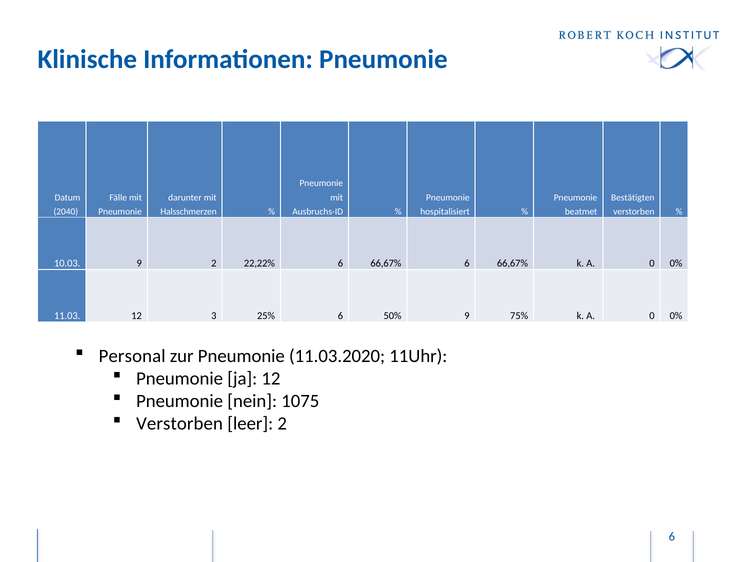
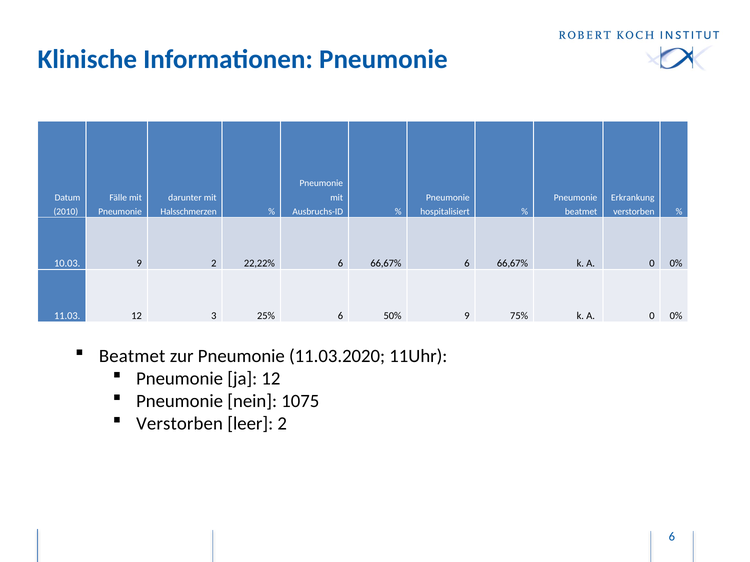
Bestätigten: Bestätigten -> Erkrankung
2040: 2040 -> 2010
Personal at (132, 357): Personal -> Beatmet
